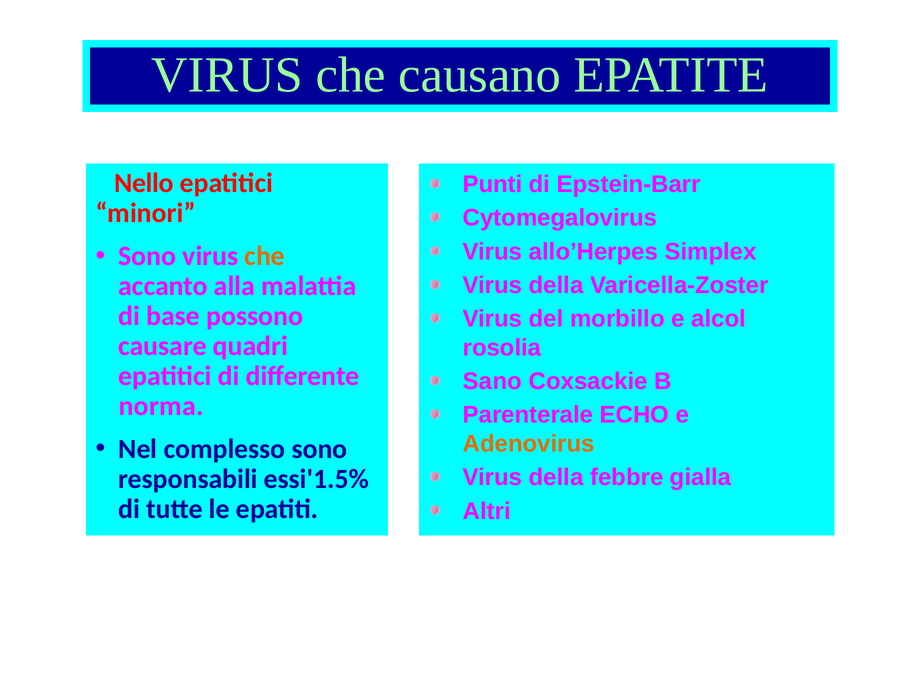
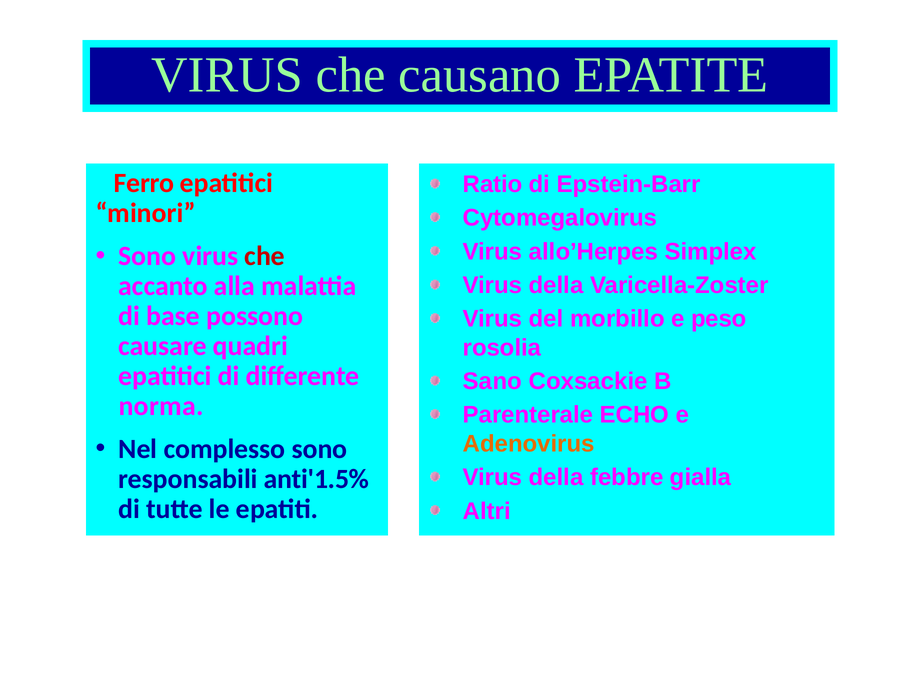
Nello: Nello -> Ferro
Punti: Punti -> Ratio
che at (265, 256) colour: orange -> red
alcol: alcol -> peso
essi'1.5%: essi'1.5% -> anti'1.5%
